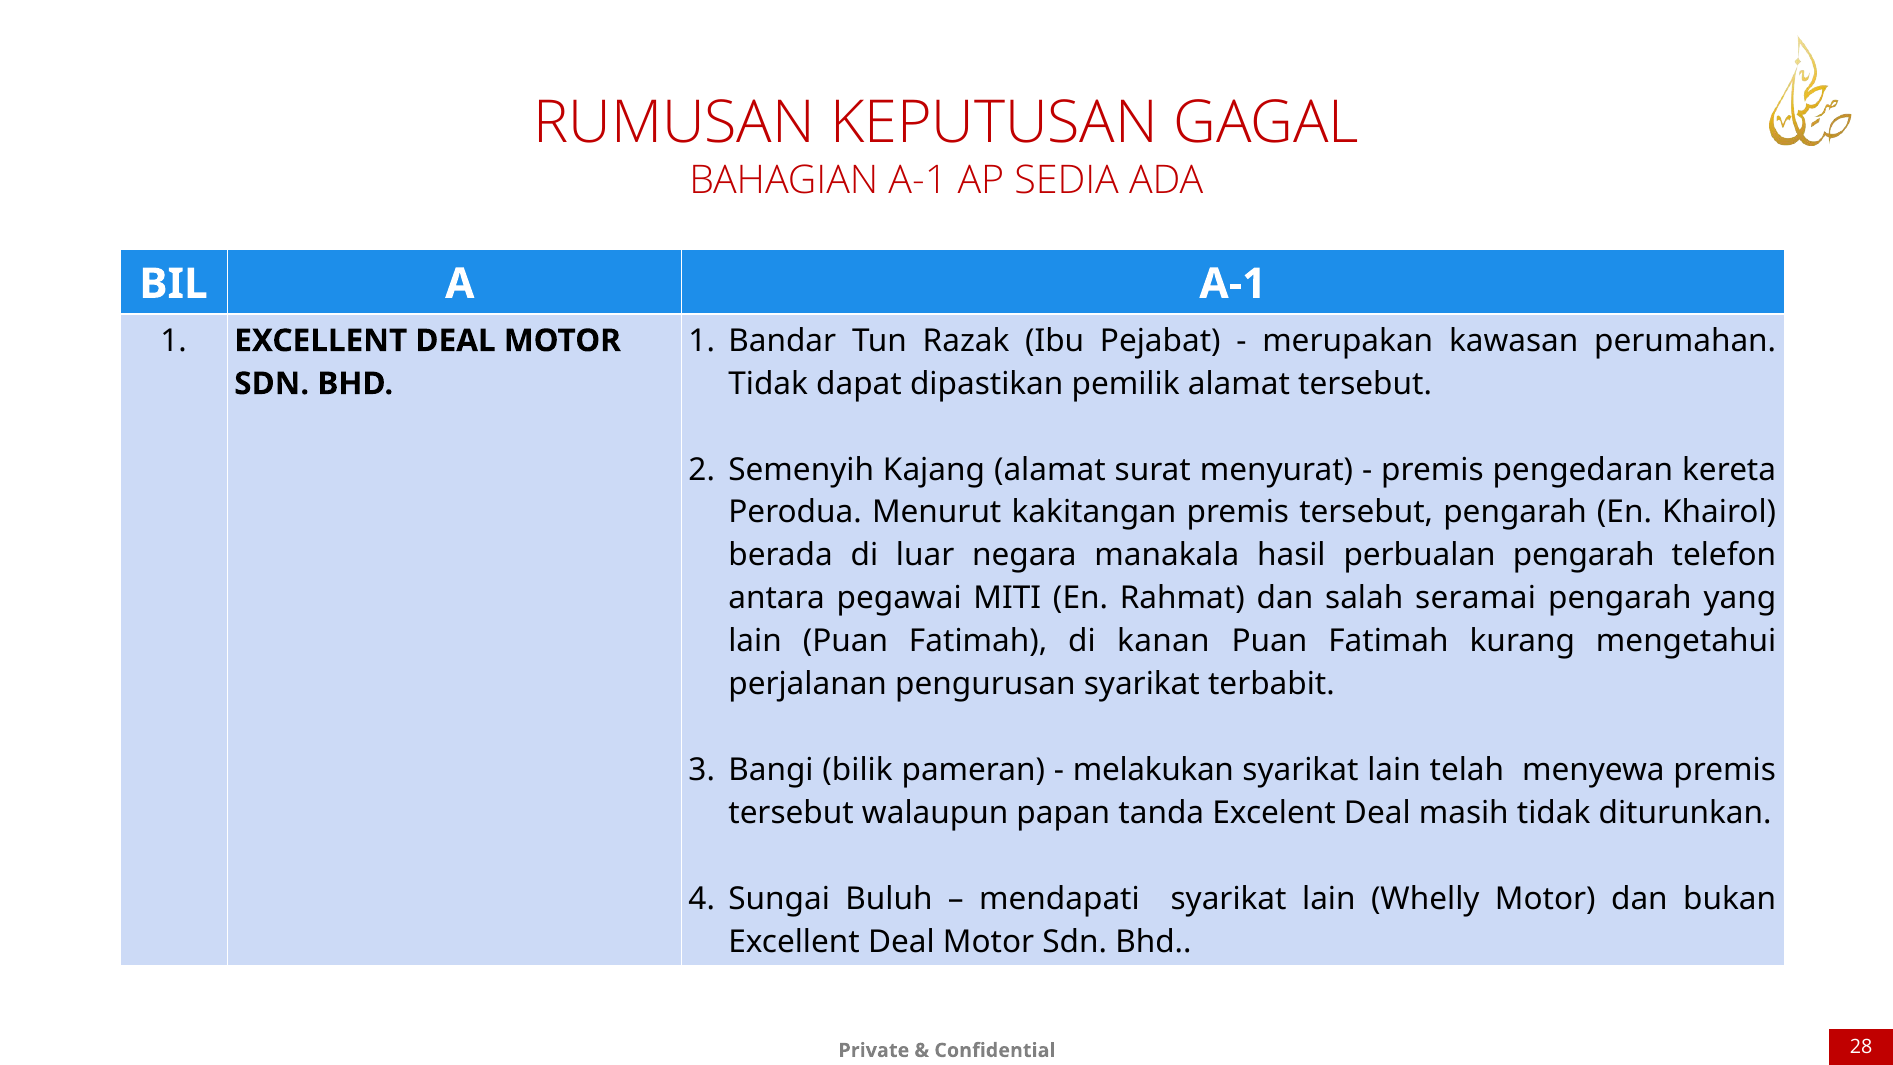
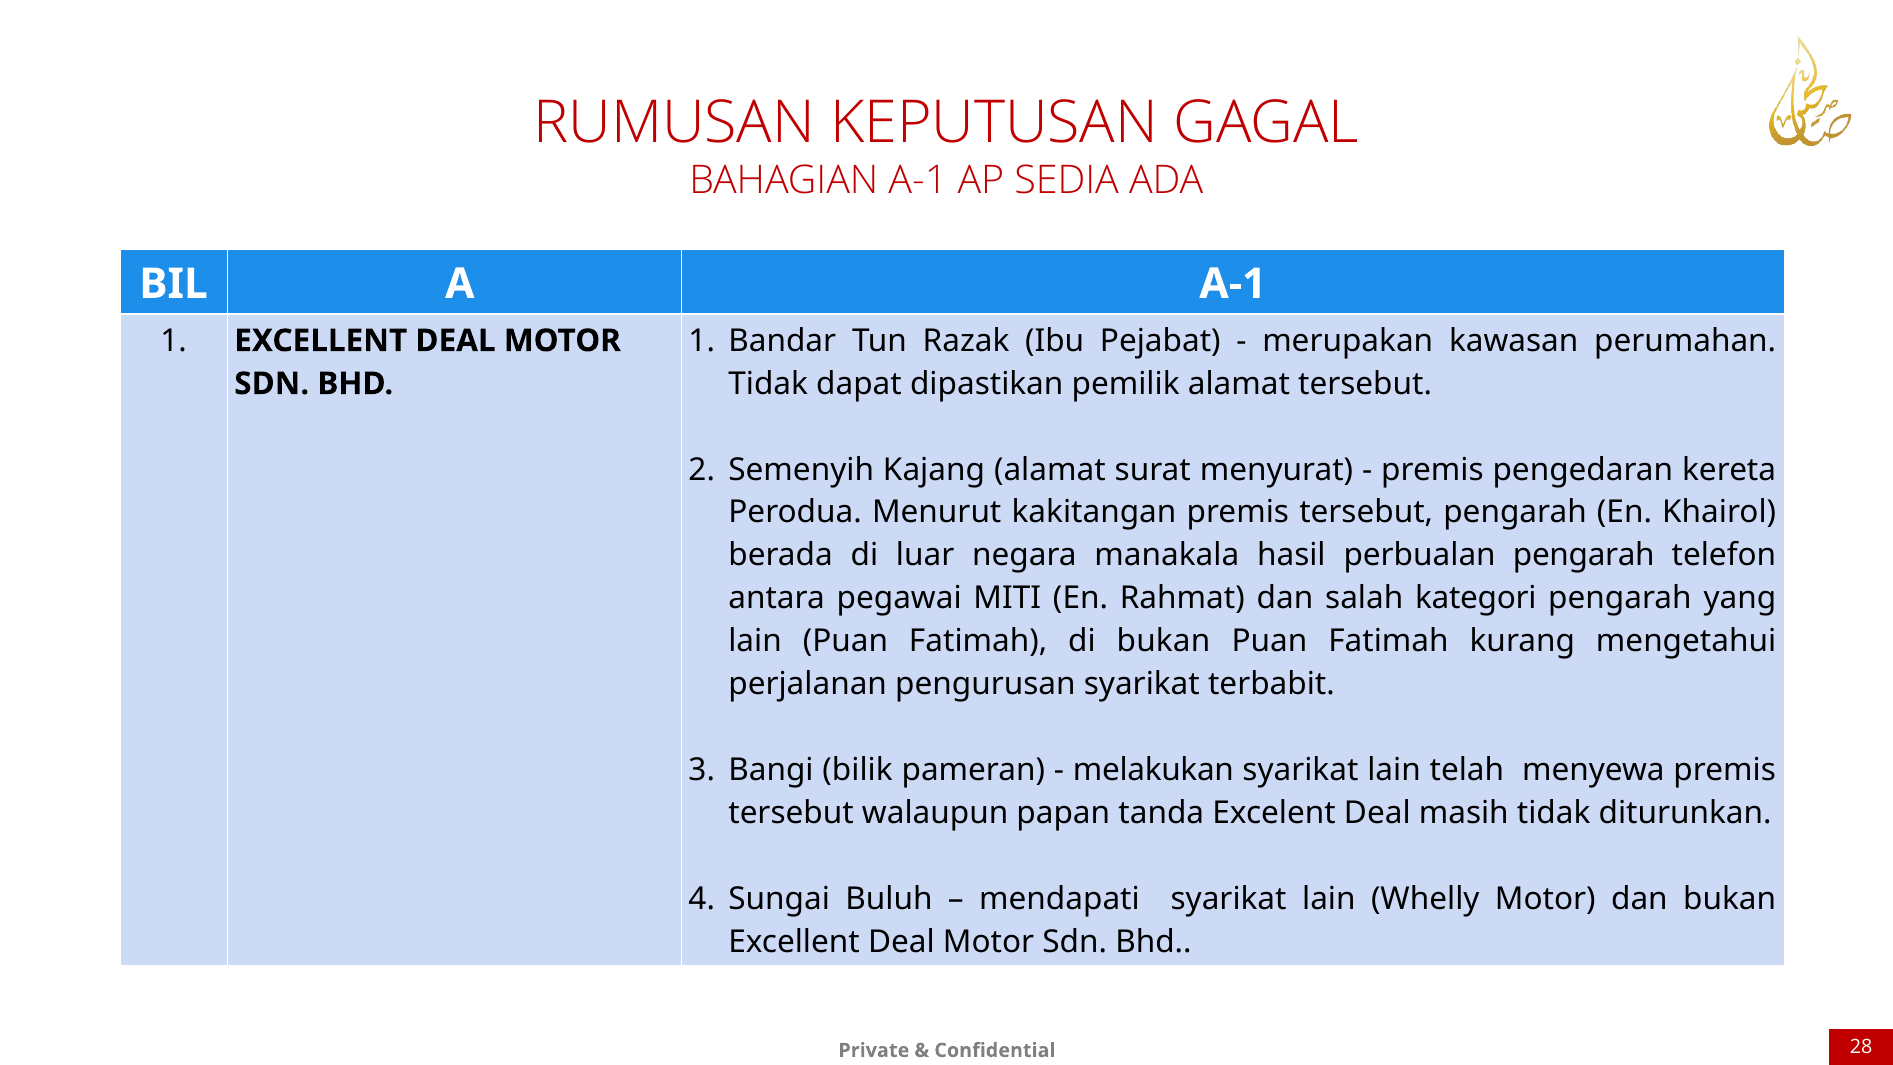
seramai: seramai -> kategori
di kanan: kanan -> bukan
